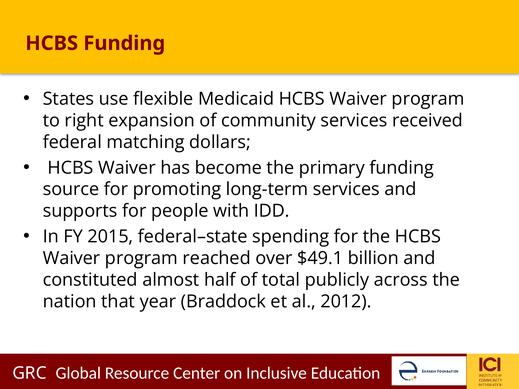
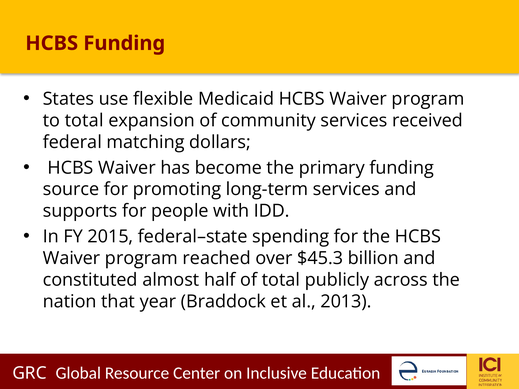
to right: right -> total
$49.1: $49.1 -> $45.3
2012: 2012 -> 2013
